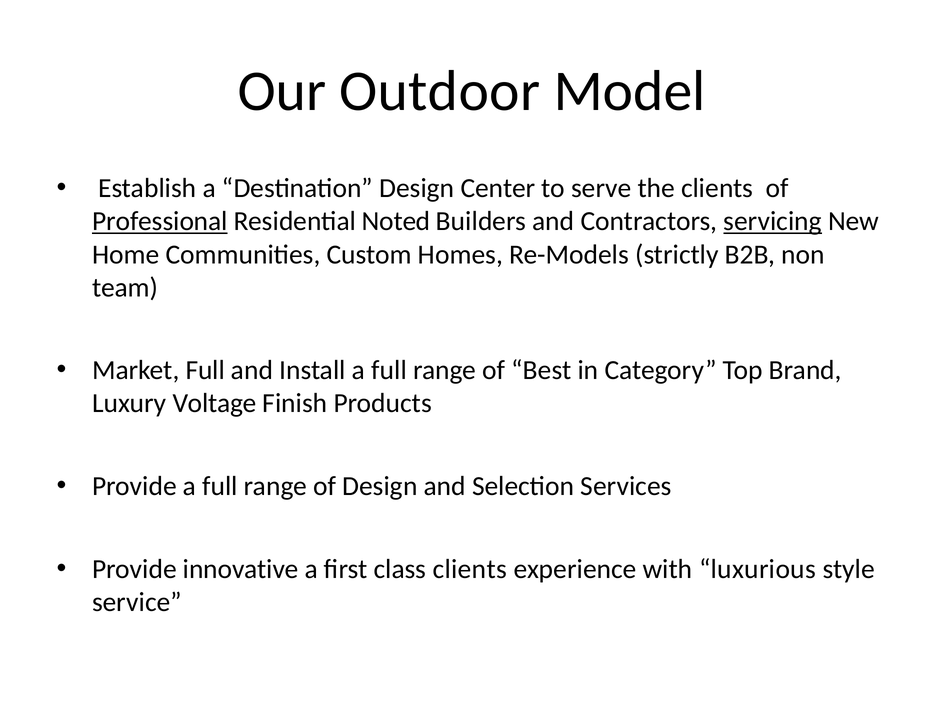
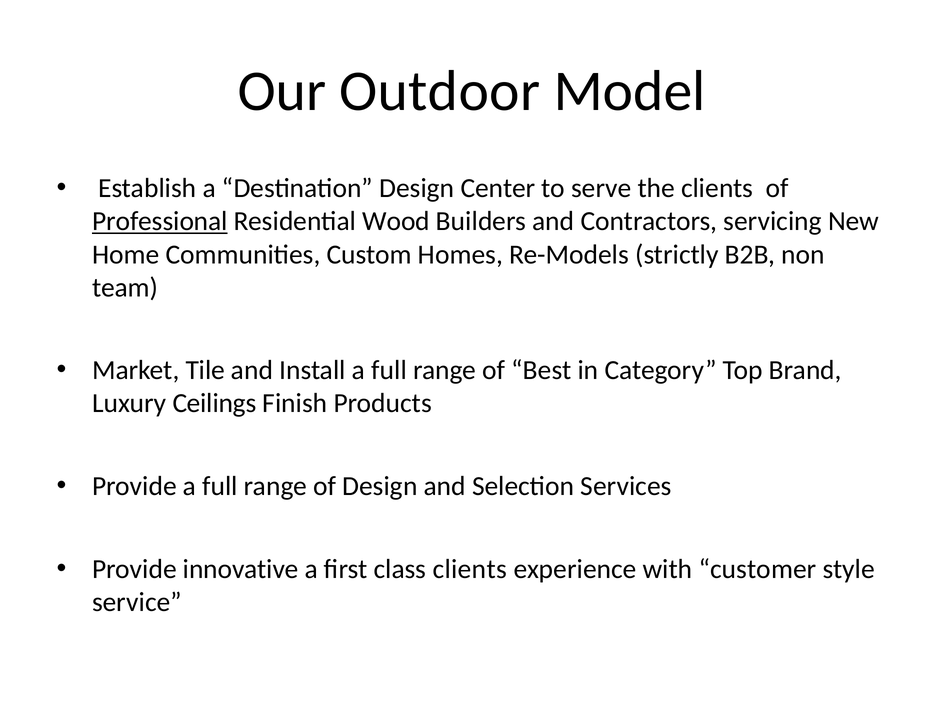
Noted: Noted -> Wood
servicing underline: present -> none
Market Full: Full -> Tile
Voltage: Voltage -> Ceilings
luxurious: luxurious -> customer
